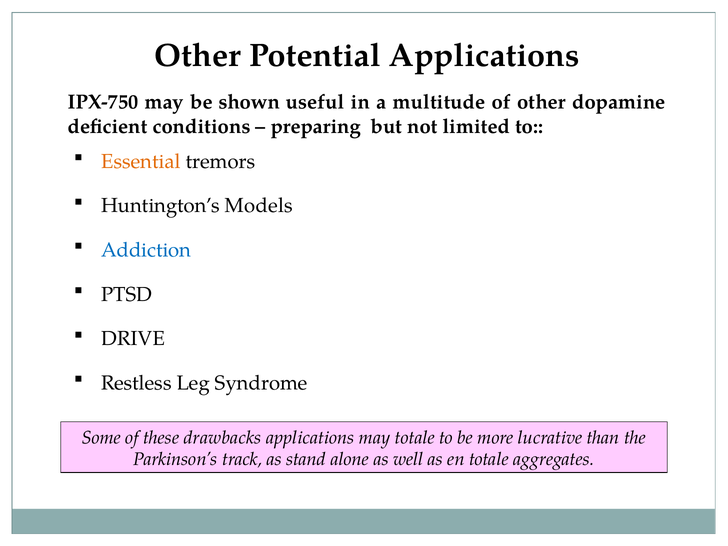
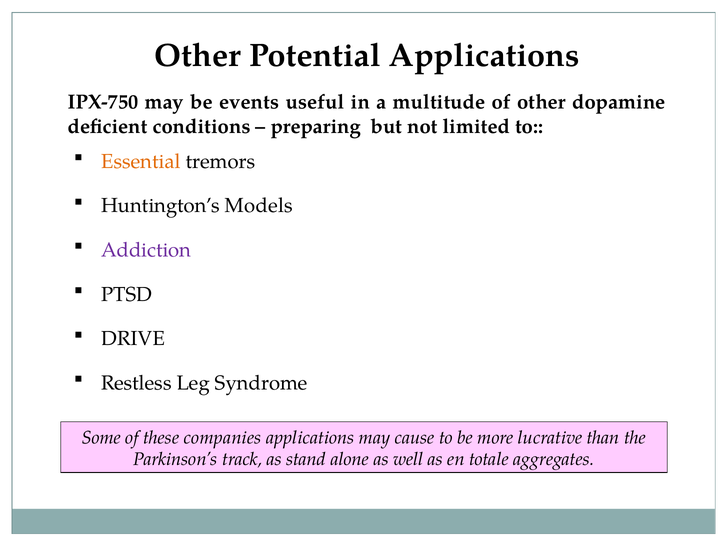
shown: shown -> events
Addiction colour: blue -> purple
drawbacks: drawbacks -> companies
may totale: totale -> cause
